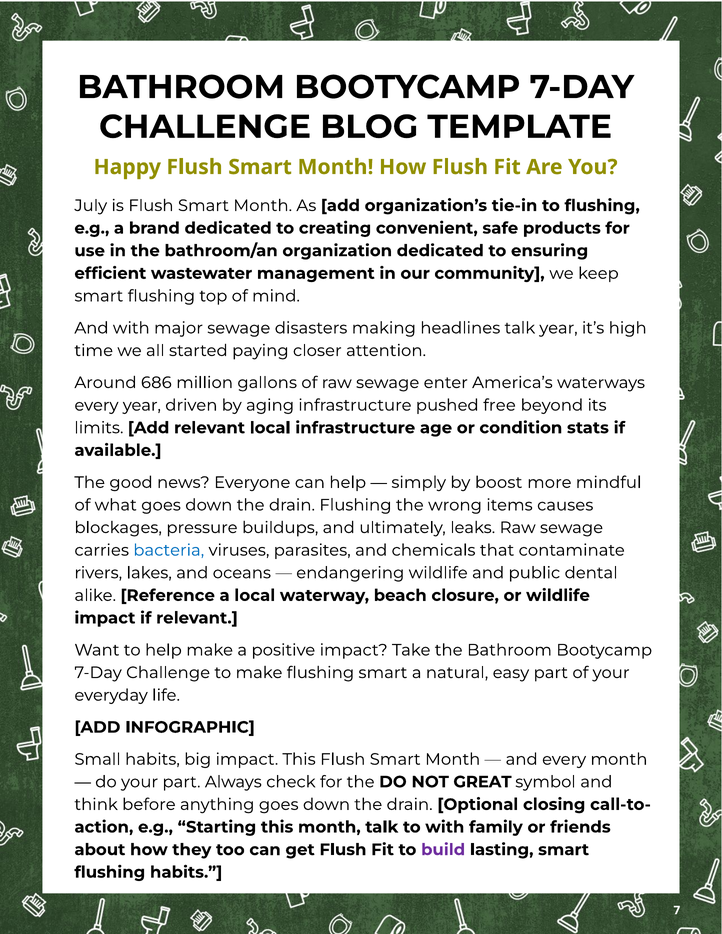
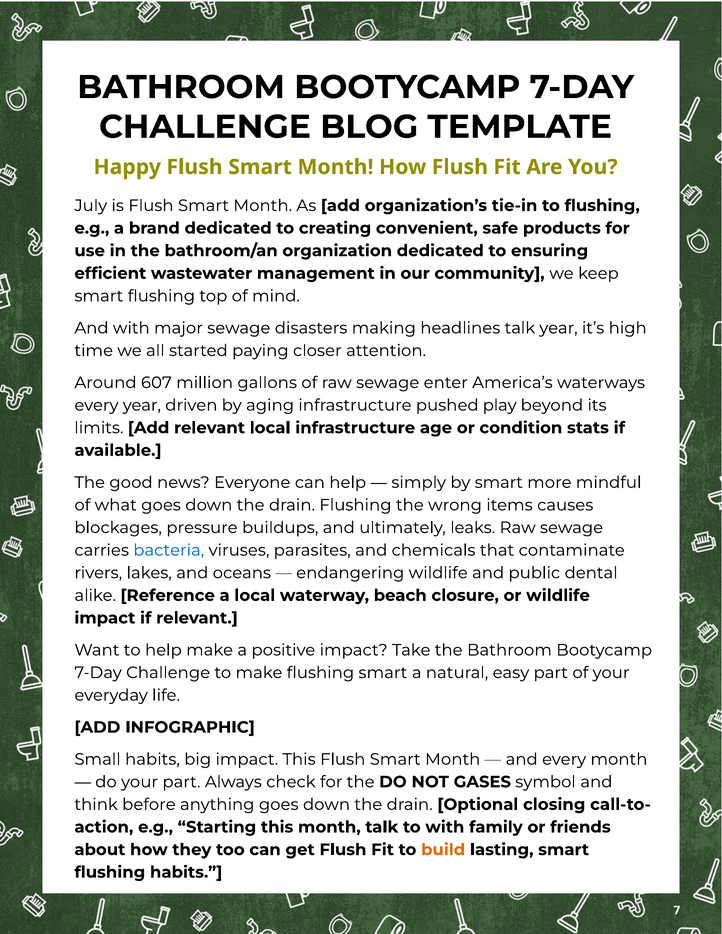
686: 686 -> 607
free: free -> play
by boost: boost -> smart
GREAT: GREAT -> GASES
build colour: purple -> orange
